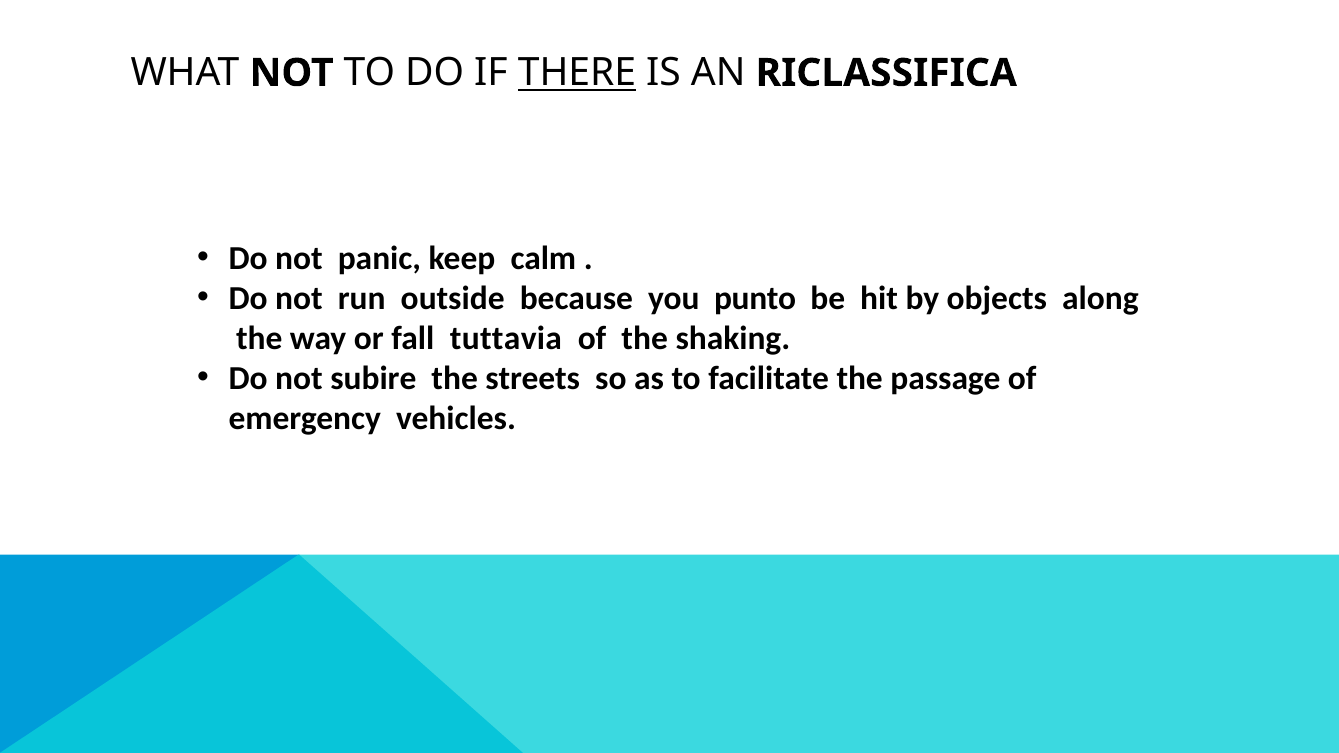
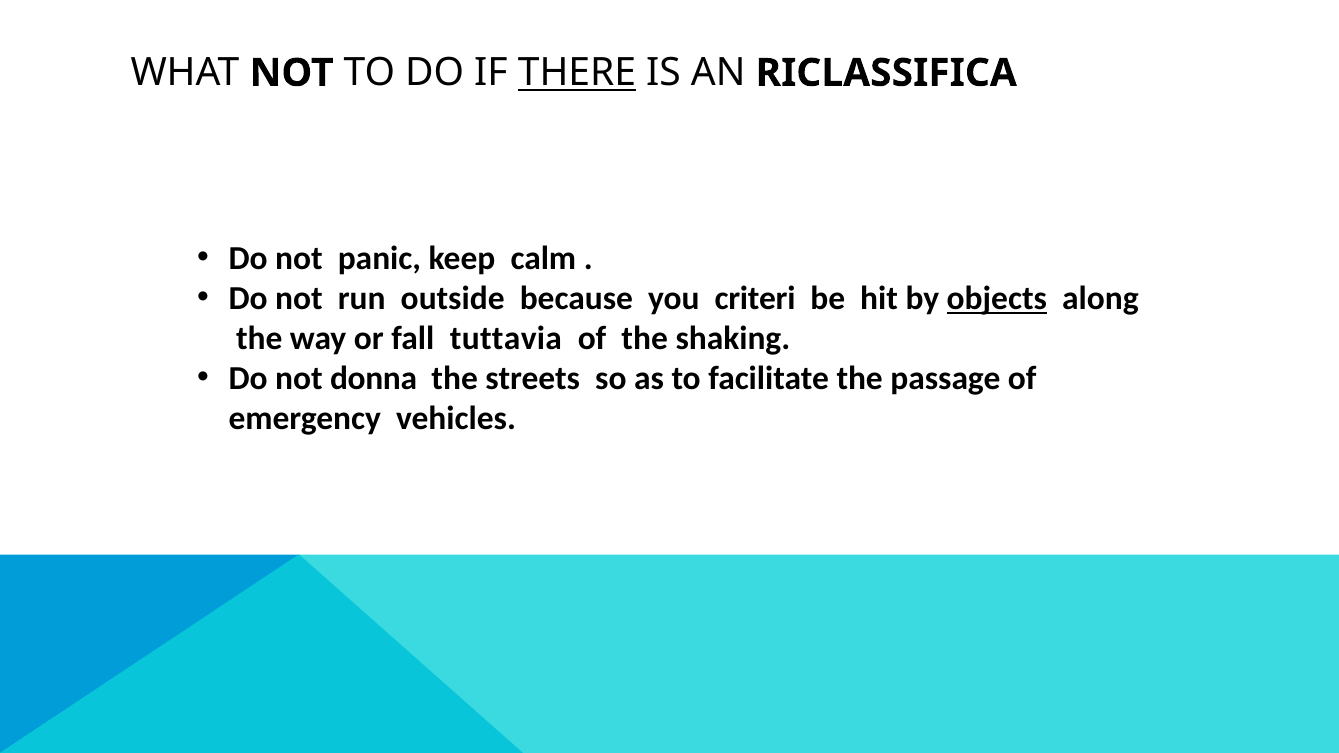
punto: punto -> criteri
objects underline: none -> present
subire: subire -> donna
